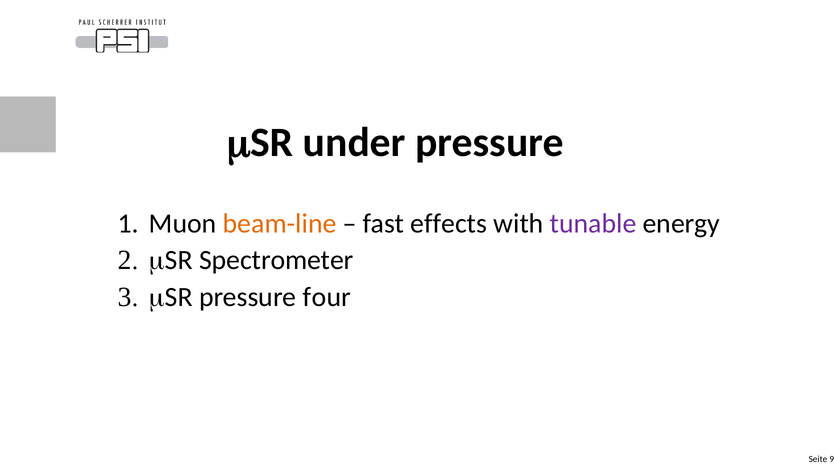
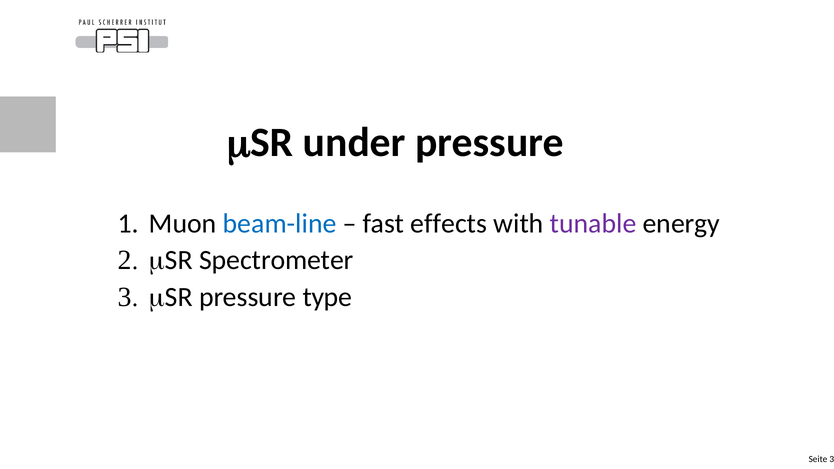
beam-line colour: orange -> blue
four: four -> type
Seite 9: 9 -> 3
